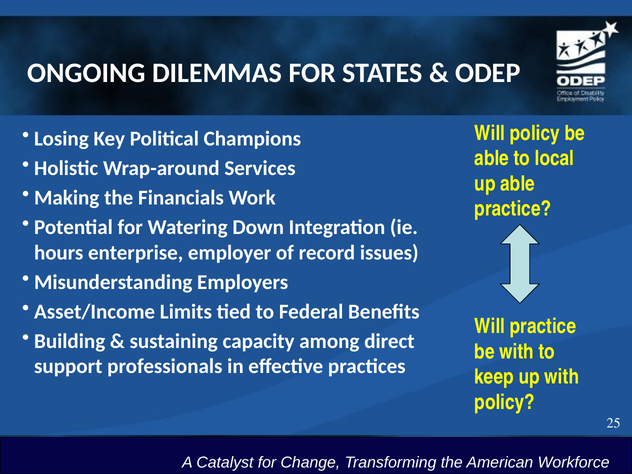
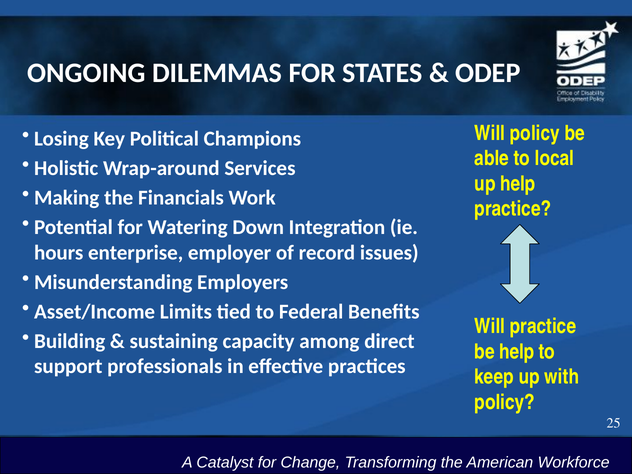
up able: able -> help
be with: with -> help
